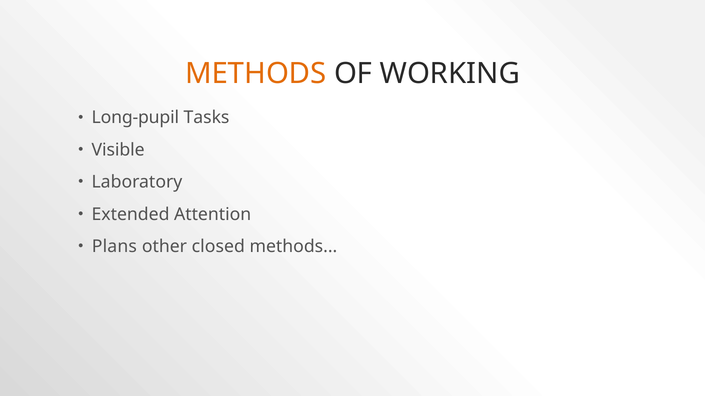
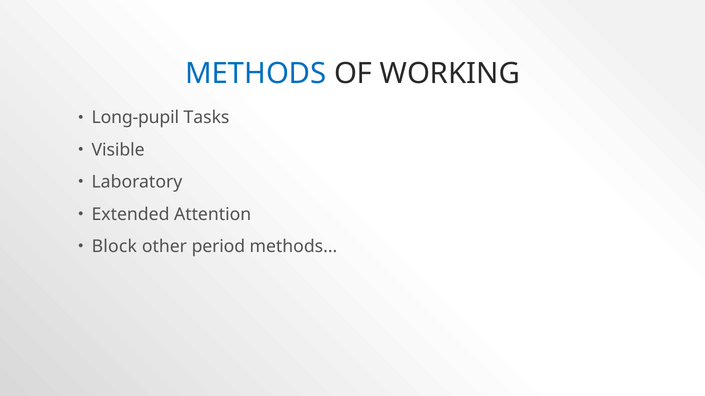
METHODS at (256, 74) colour: orange -> blue
Plans: Plans -> Block
closed: closed -> period
